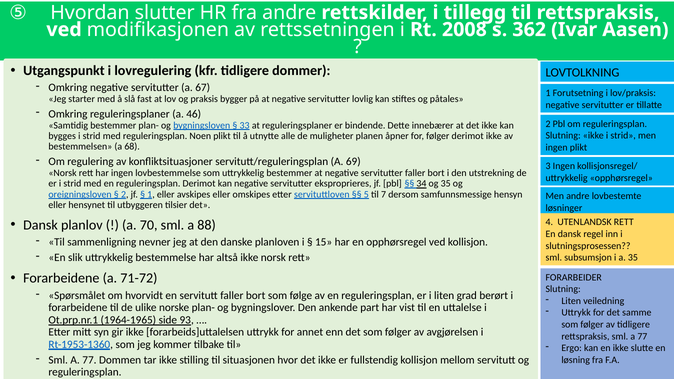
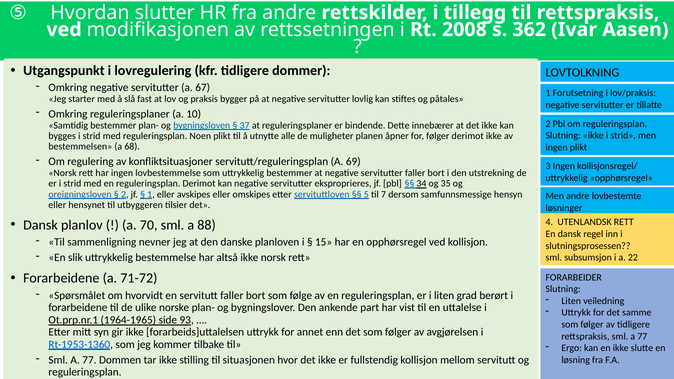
46: 46 -> 10
33: 33 -> 37
a 35: 35 -> 22
